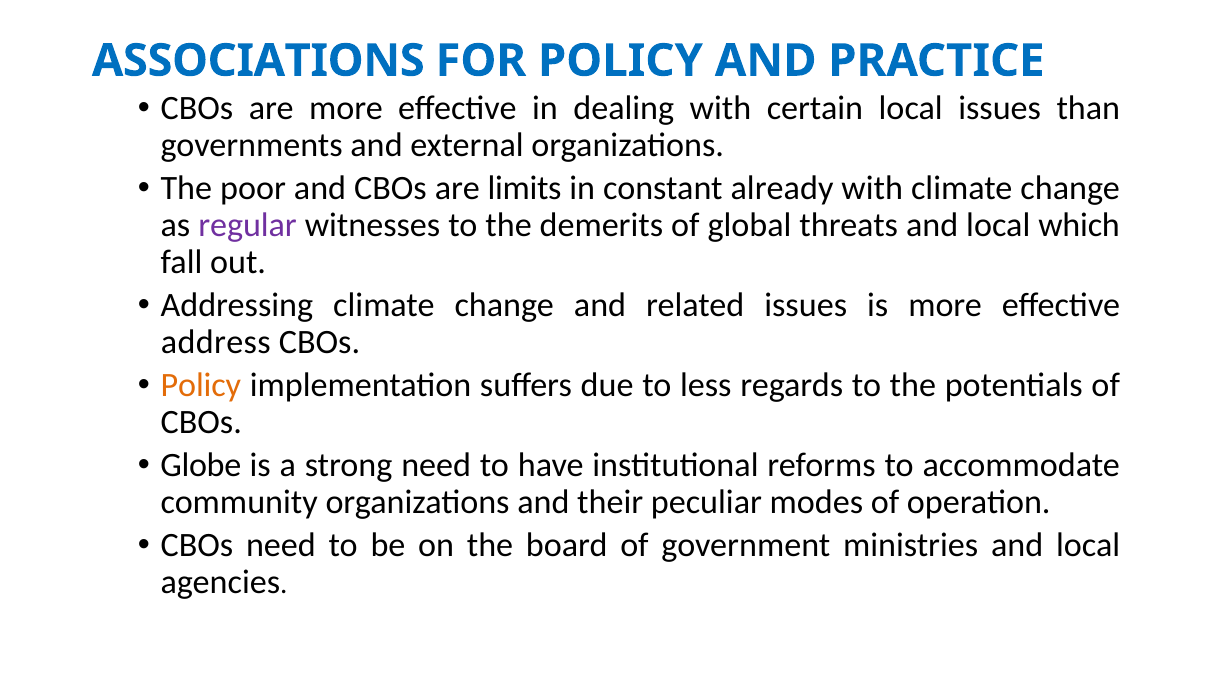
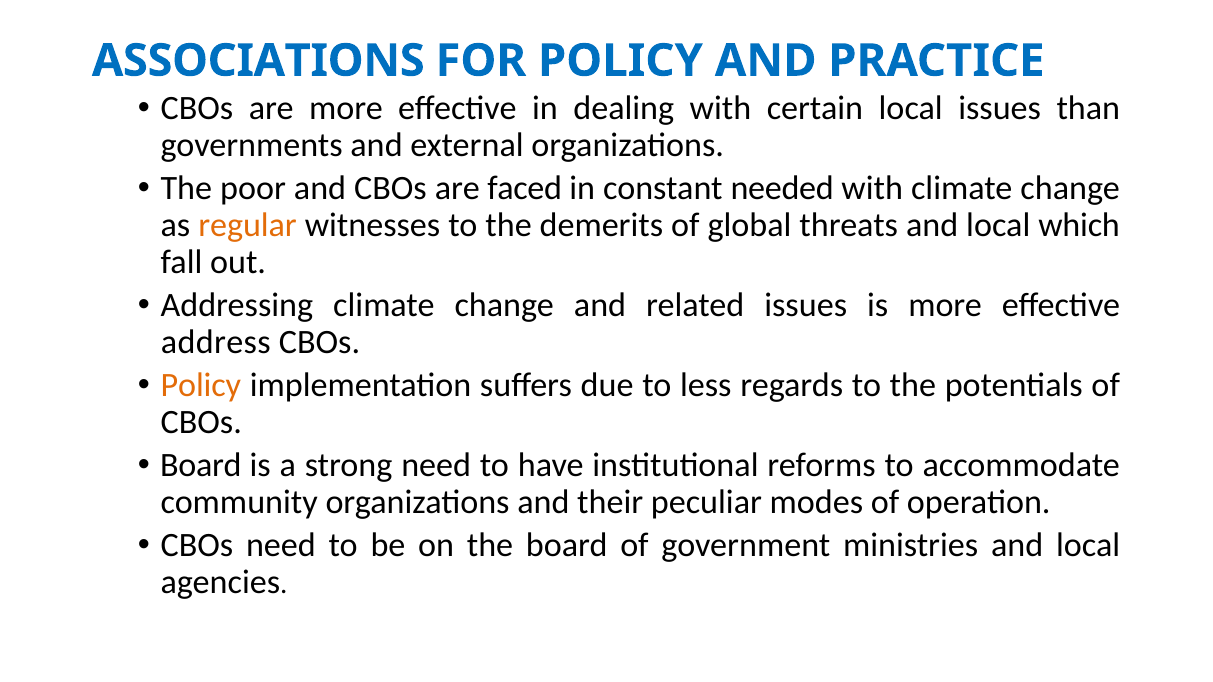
limits: limits -> faced
already: already -> needed
regular colour: purple -> orange
Globe at (201, 466): Globe -> Board
